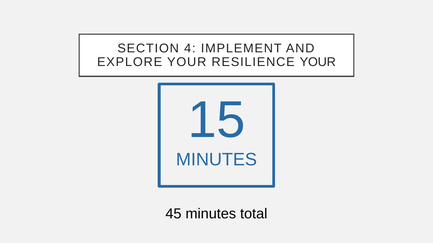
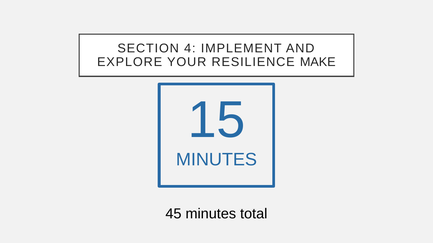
RESILIENCE YOUR: YOUR -> MAKE
